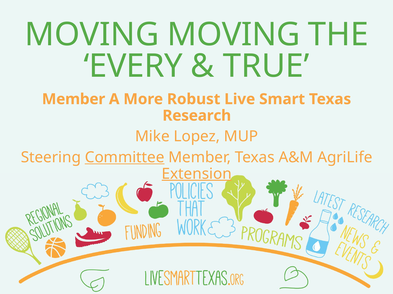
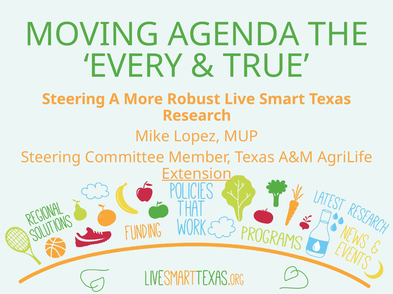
MOVING MOVING: MOVING -> AGENDA
Member at (74, 99): Member -> Steering
Committee underline: present -> none
